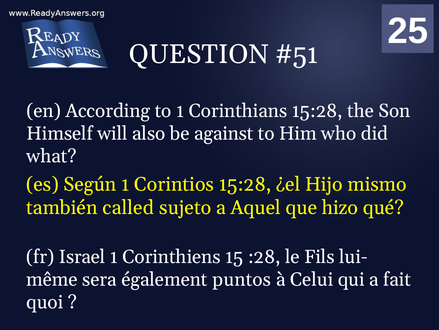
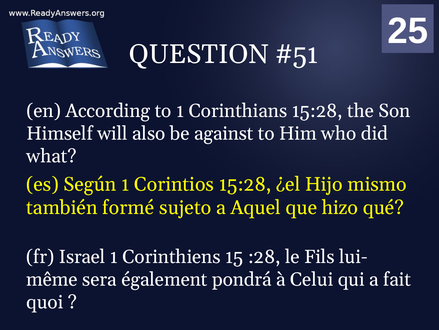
called: called -> formé
puntos: puntos -> pondrá
